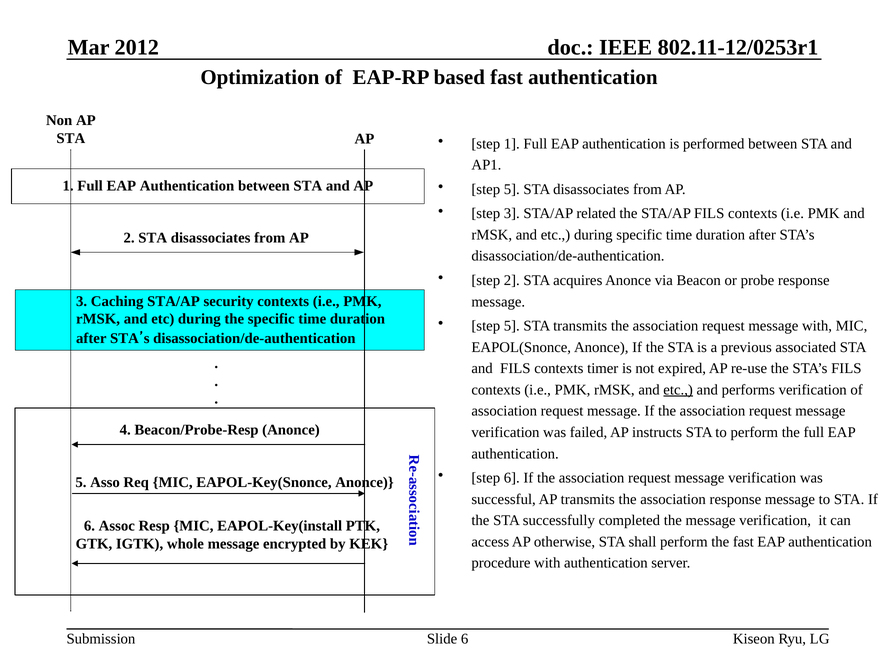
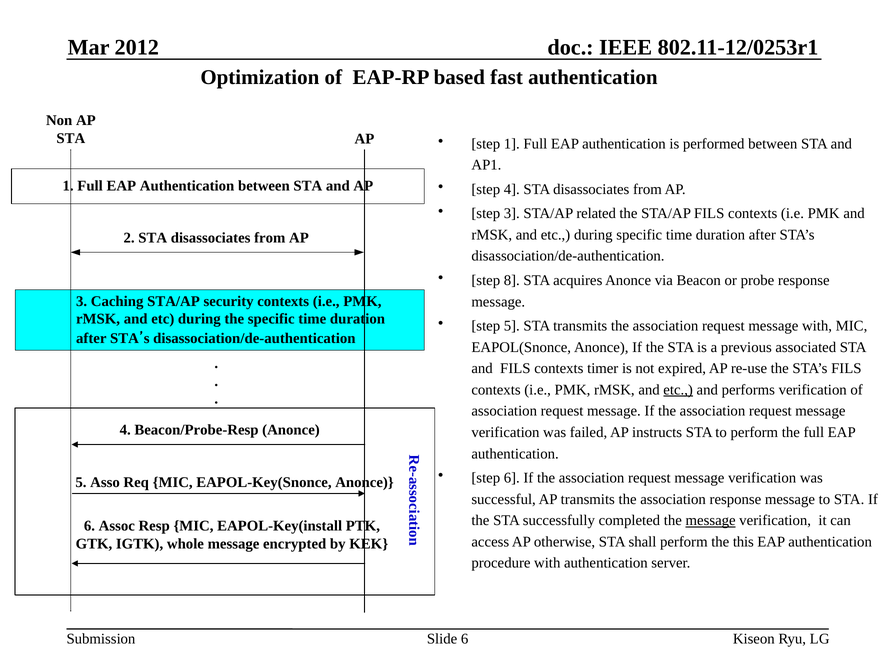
5 at (512, 189): 5 -> 4
step 2: 2 -> 8
message at (711, 521) underline: none -> present
the fast: fast -> this
